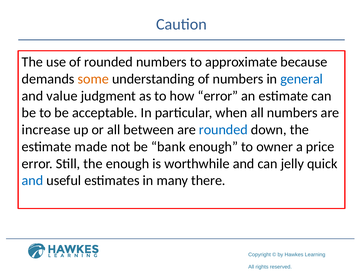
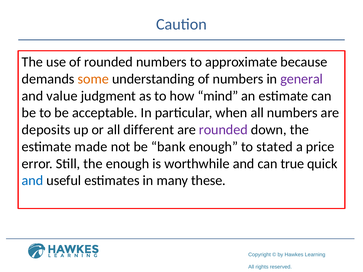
general colour: blue -> purple
how error: error -> mind
increase: increase -> deposits
between: between -> different
rounded at (223, 130) colour: blue -> purple
owner: owner -> stated
jelly: jelly -> true
there: there -> these
